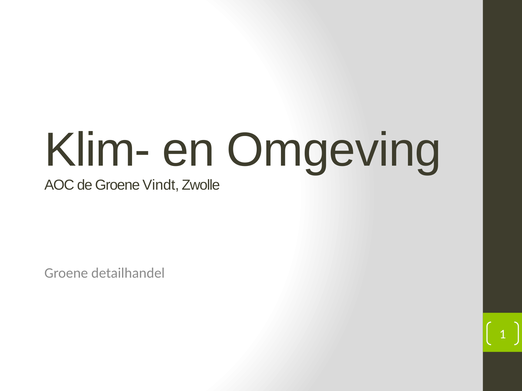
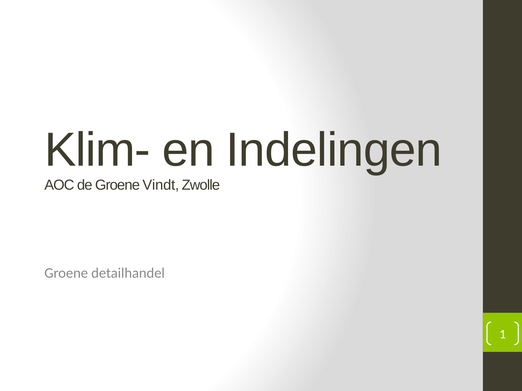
Omgeving: Omgeving -> Indelingen
